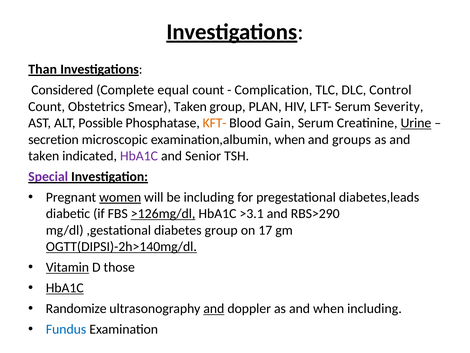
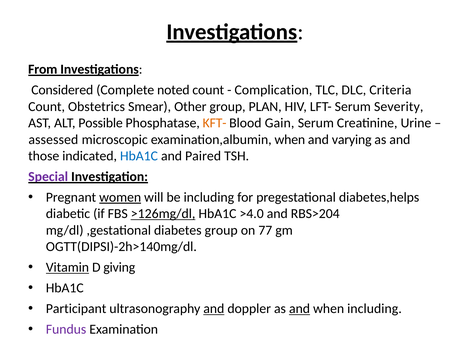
Than: Than -> From
equal: equal -> noted
Control: Control -> Criteria
Smear Taken: Taken -> Other
Urine underline: present -> none
secretion: secretion -> assessed
groups: groups -> varying
taken at (44, 156): taken -> those
HbA1C at (139, 156) colour: purple -> blue
Senior: Senior -> Paired
diabetes,leads: diabetes,leads -> diabetes,helps
>3.1: >3.1 -> >4.0
RBS>290: RBS>290 -> RBS>204
17: 17 -> 77
OGTT(DIPSI)-2h>140mg/dl underline: present -> none
those: those -> giving
HbA1C at (65, 288) underline: present -> none
Randomize: Randomize -> Participant
and at (300, 308) underline: none -> present
Fundus colour: blue -> purple
